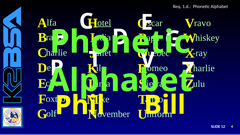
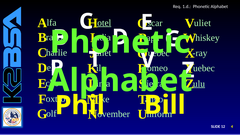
ravo at (202, 23): ravo -> uliet
harlie at (204, 68): harlie -> uebec
ulu underline: none -> present
